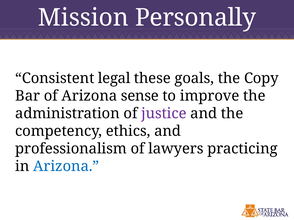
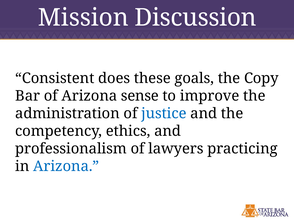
Personally: Personally -> Discussion
legal: legal -> does
justice colour: purple -> blue
